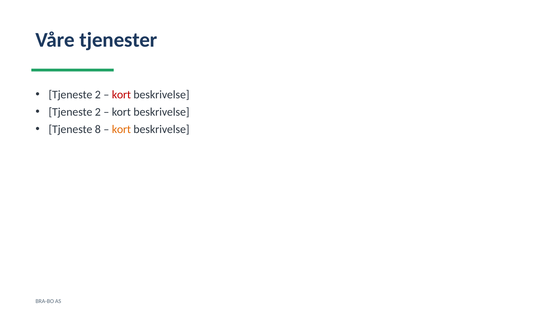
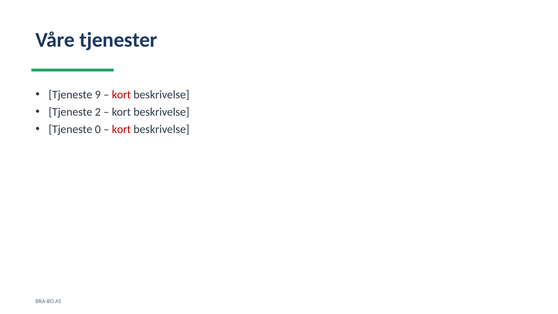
2 at (98, 95): 2 -> 9
8: 8 -> 0
kort at (121, 129) colour: orange -> red
